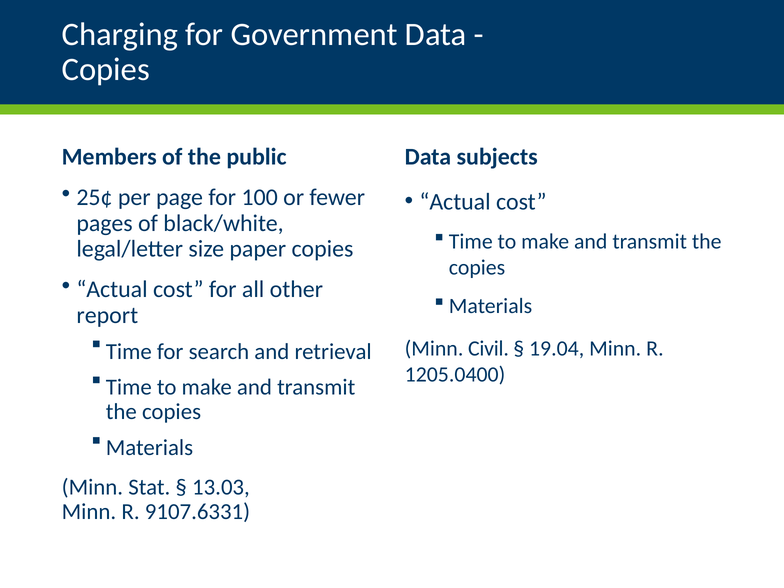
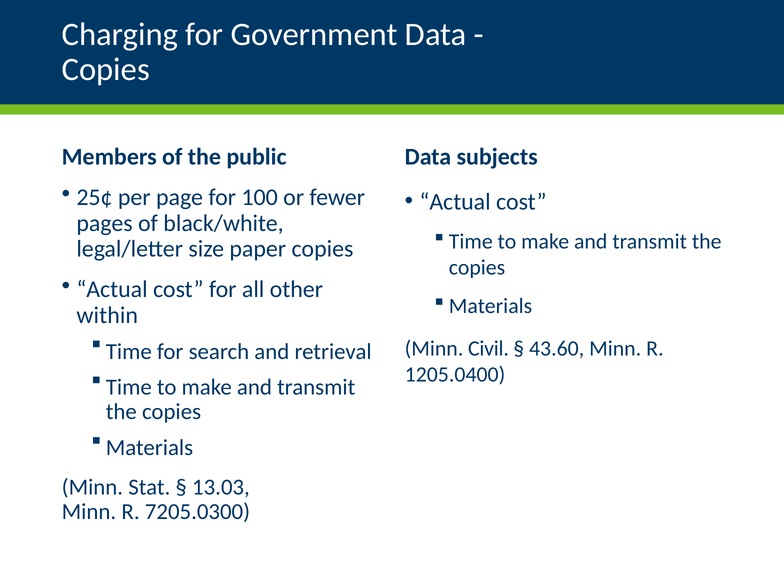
report: report -> within
19.04: 19.04 -> 43.60
9107.6331: 9107.6331 -> 7205.0300
